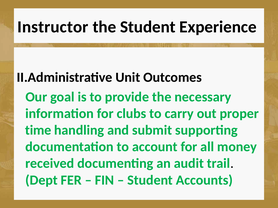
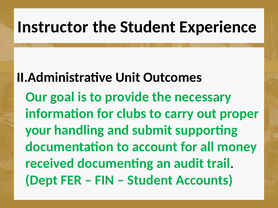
time: time -> your
